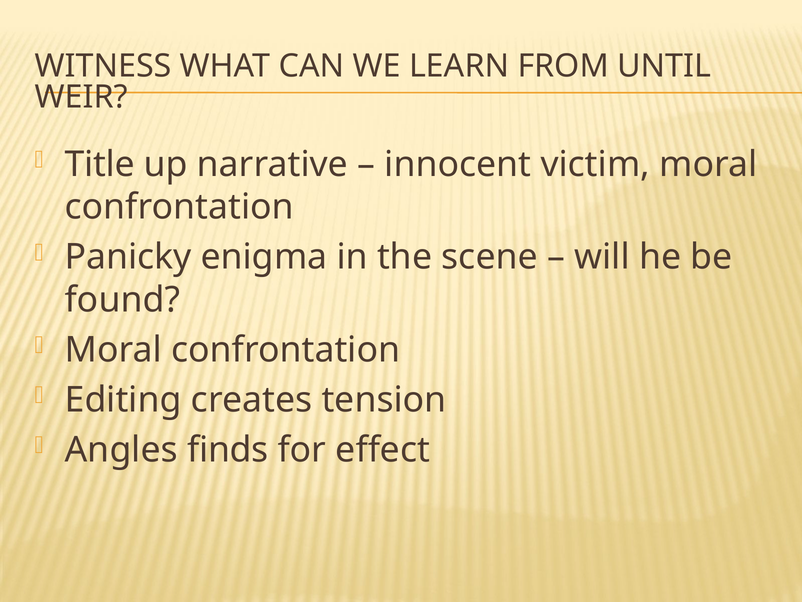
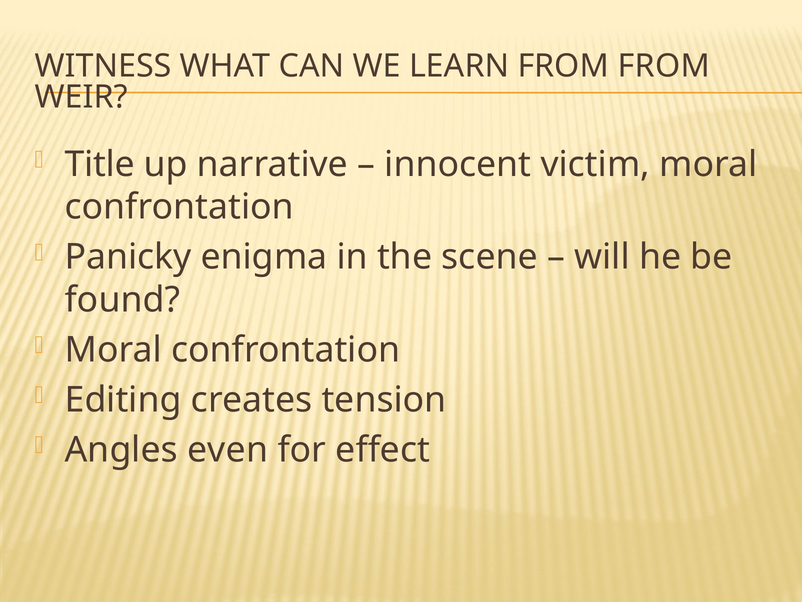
FROM UNTIL: UNTIL -> FROM
finds: finds -> even
